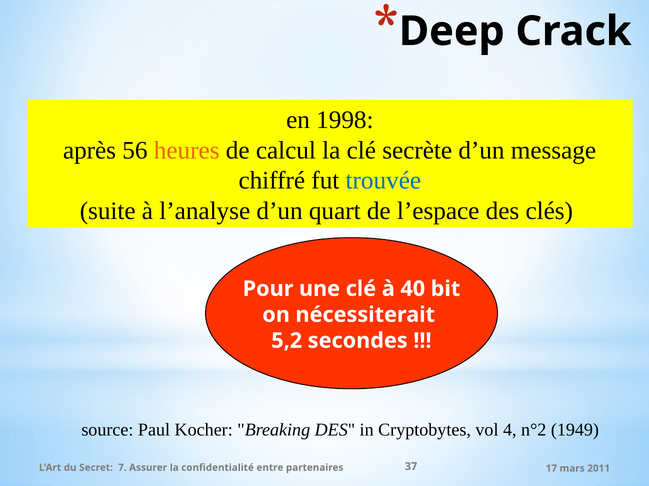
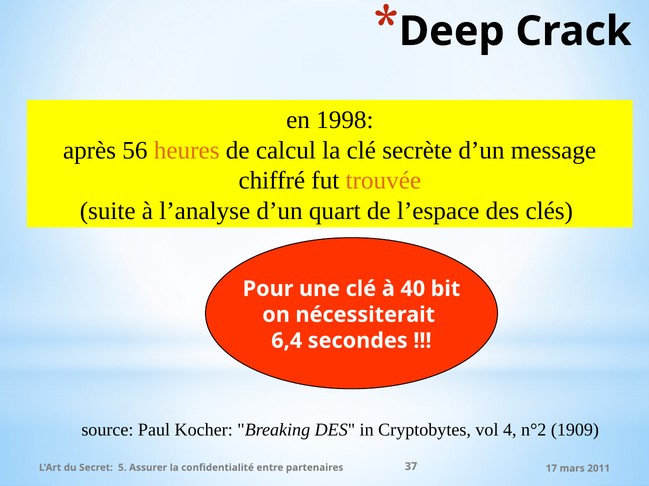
trouvée colour: blue -> orange
5,2: 5,2 -> 6,4
1949: 1949 -> 1909
7: 7 -> 5
